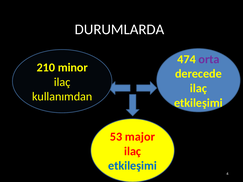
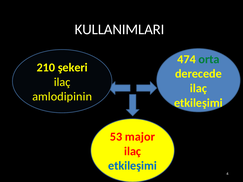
DURUMLARDA: DURUMLARDA -> KULLANIMLARI
orta colour: purple -> green
minor: minor -> şekeri
kullanımdan: kullanımdan -> amlodipinin
